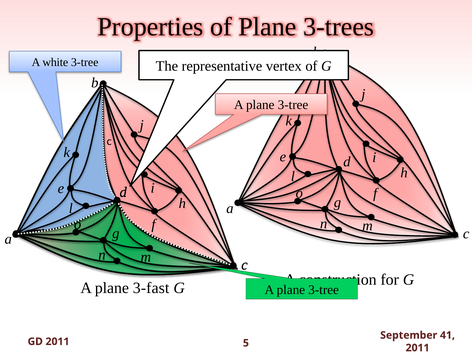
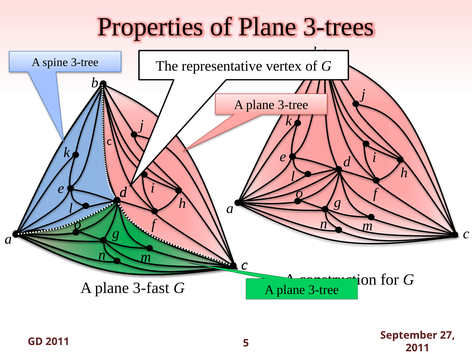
white: white -> spine
41: 41 -> 27
